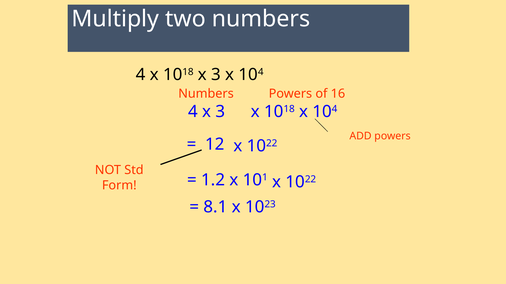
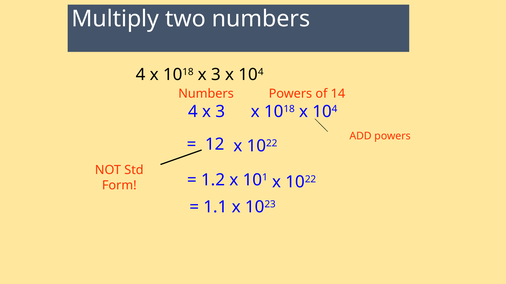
16: 16 -> 14
8.1: 8.1 -> 1.1
